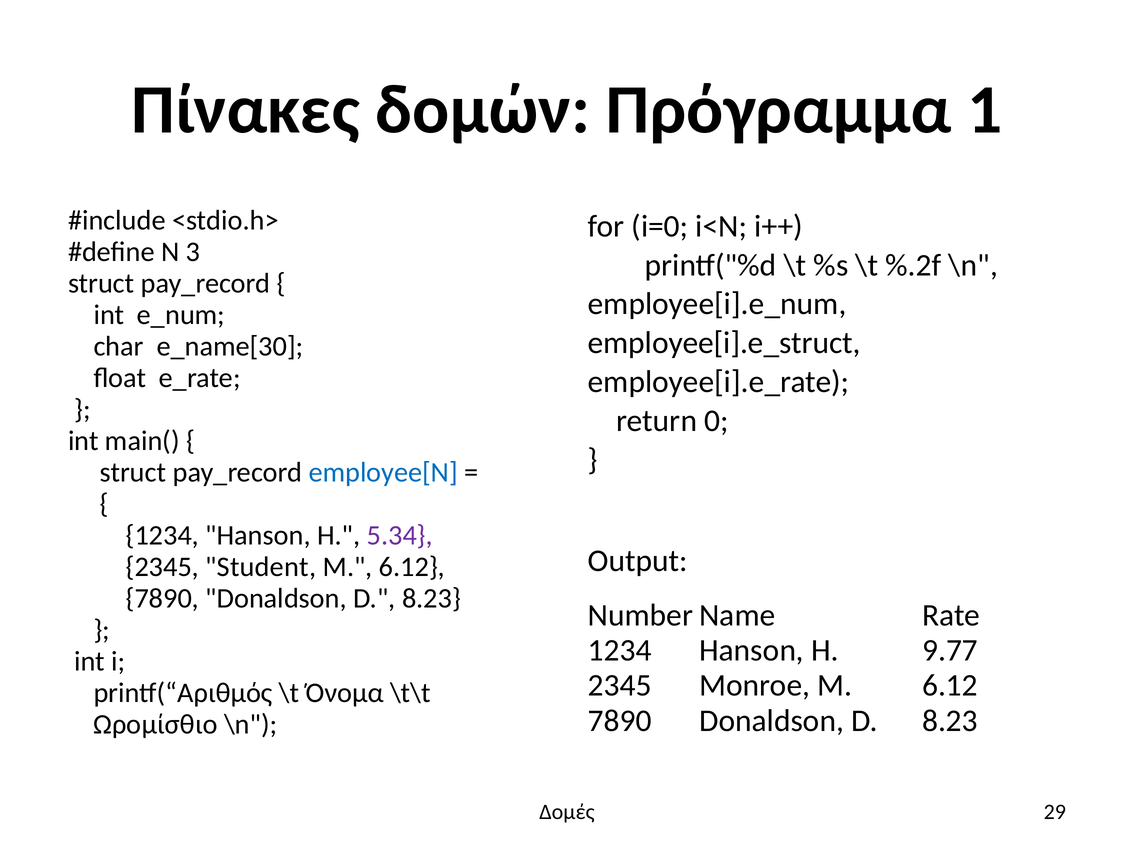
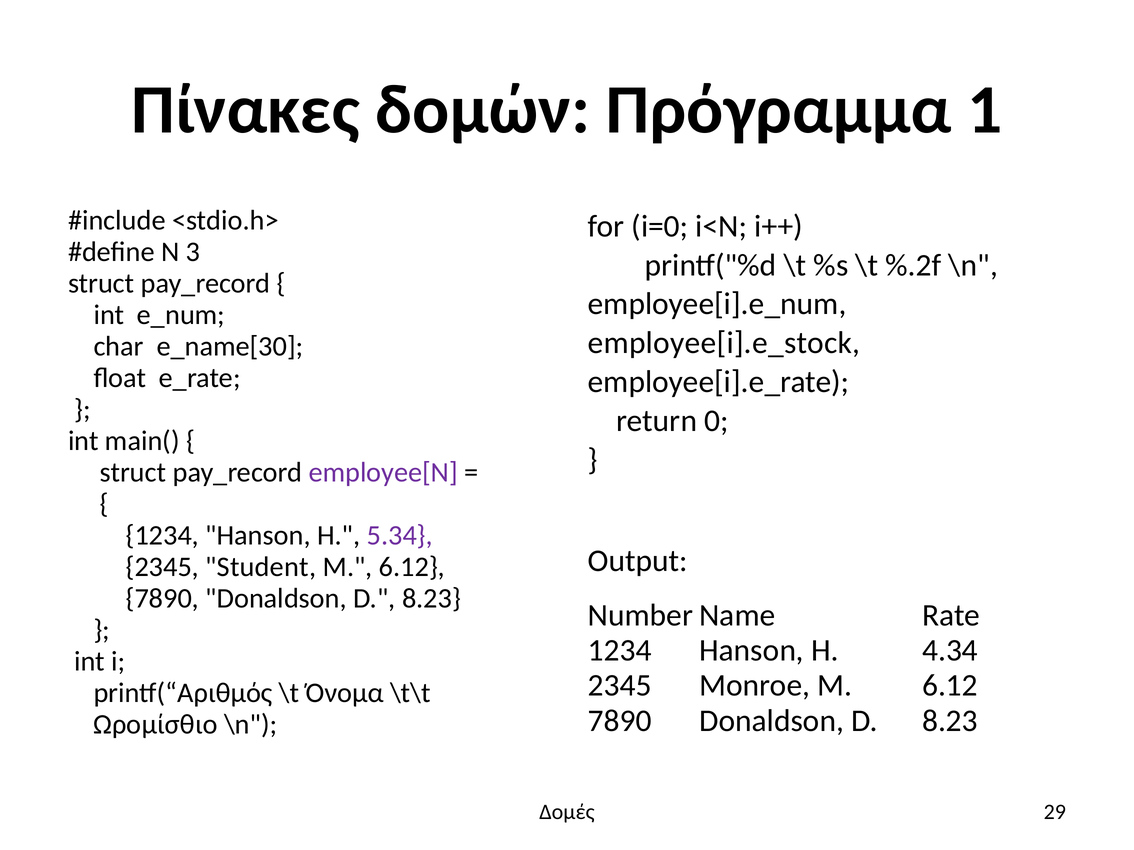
employee[i].e_struct: employee[i].e_struct -> employee[i].e_stock
employee[N colour: blue -> purple
9.77: 9.77 -> 4.34
